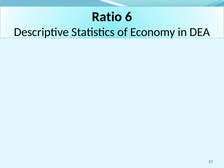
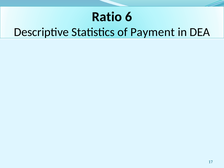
Economy: Economy -> Payment
